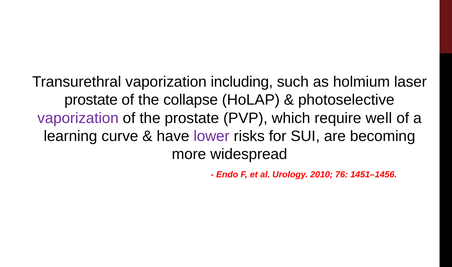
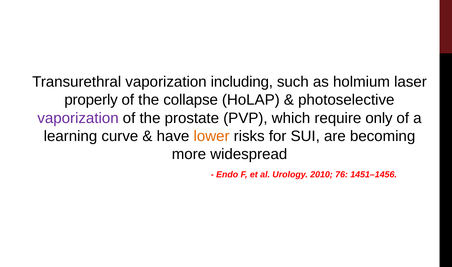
prostate at (91, 100): prostate -> properly
well: well -> only
lower colour: purple -> orange
